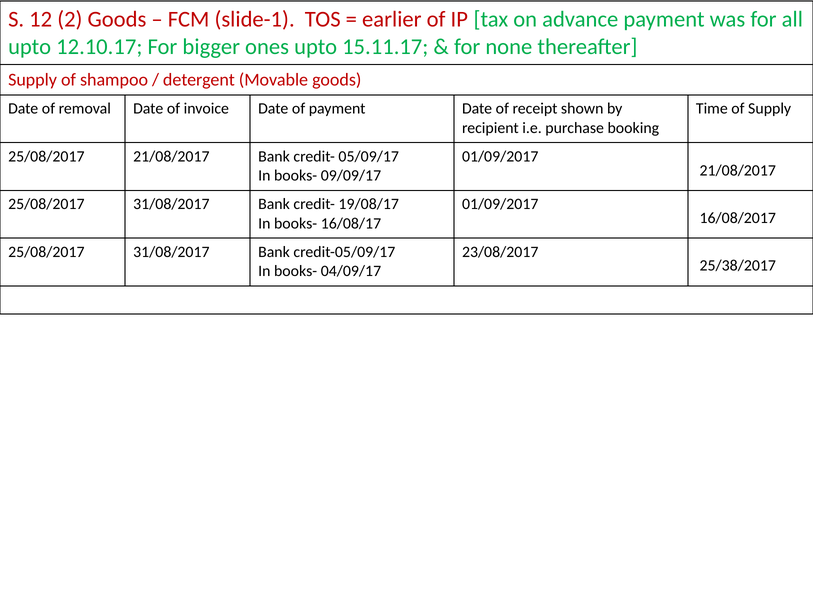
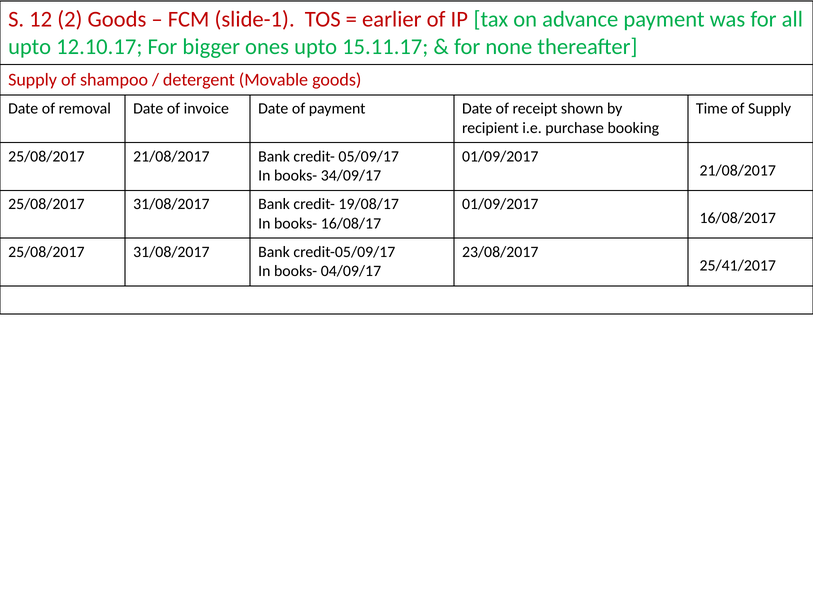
09/09/17: 09/09/17 -> 34/09/17
25/38/2017: 25/38/2017 -> 25/41/2017
